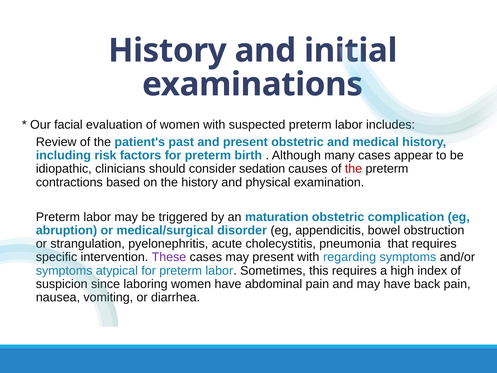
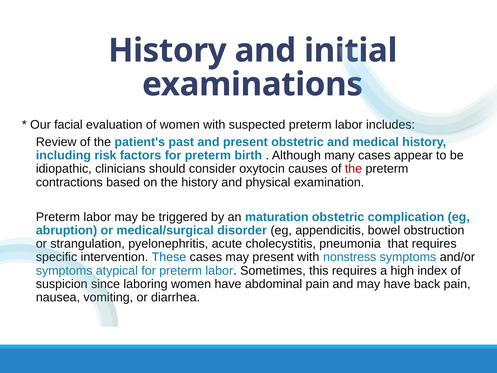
sedation: sedation -> oxytocin
These colour: purple -> blue
regarding: regarding -> nonstress
